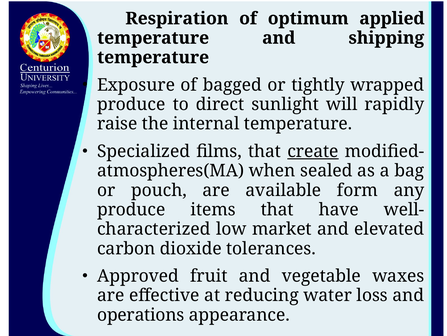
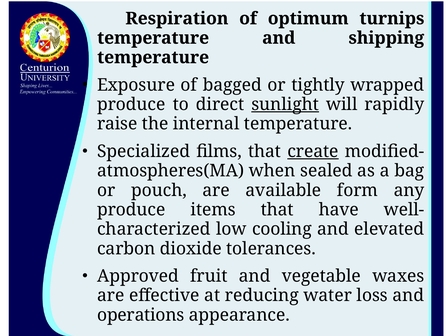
applied: applied -> turnips
sunlight underline: none -> present
market: market -> cooling
